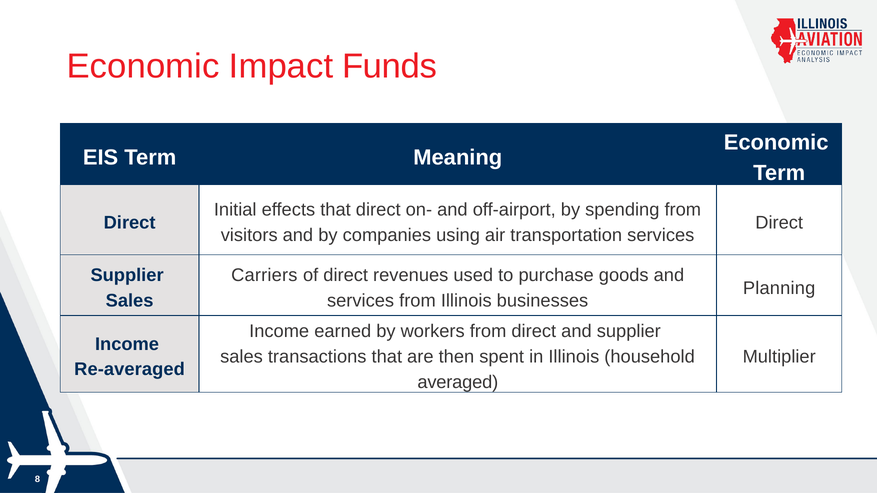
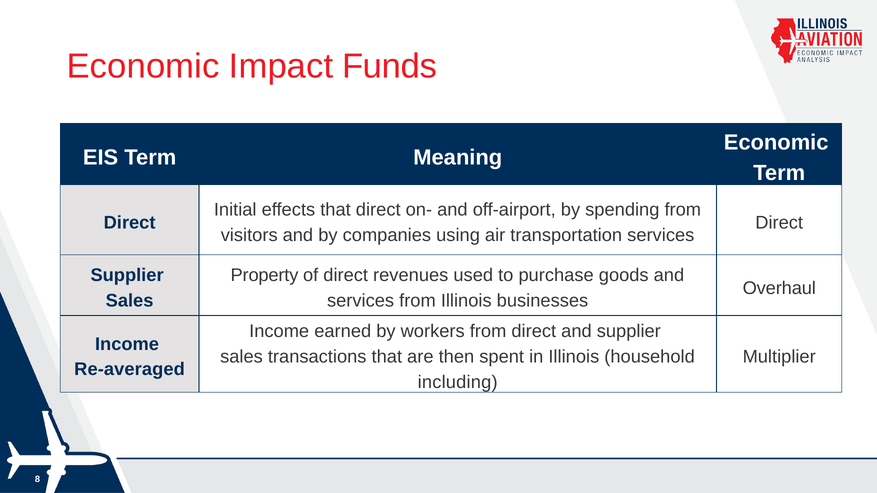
Carriers: Carriers -> Property
Planning: Planning -> Overhaul
averaged: averaged -> including
